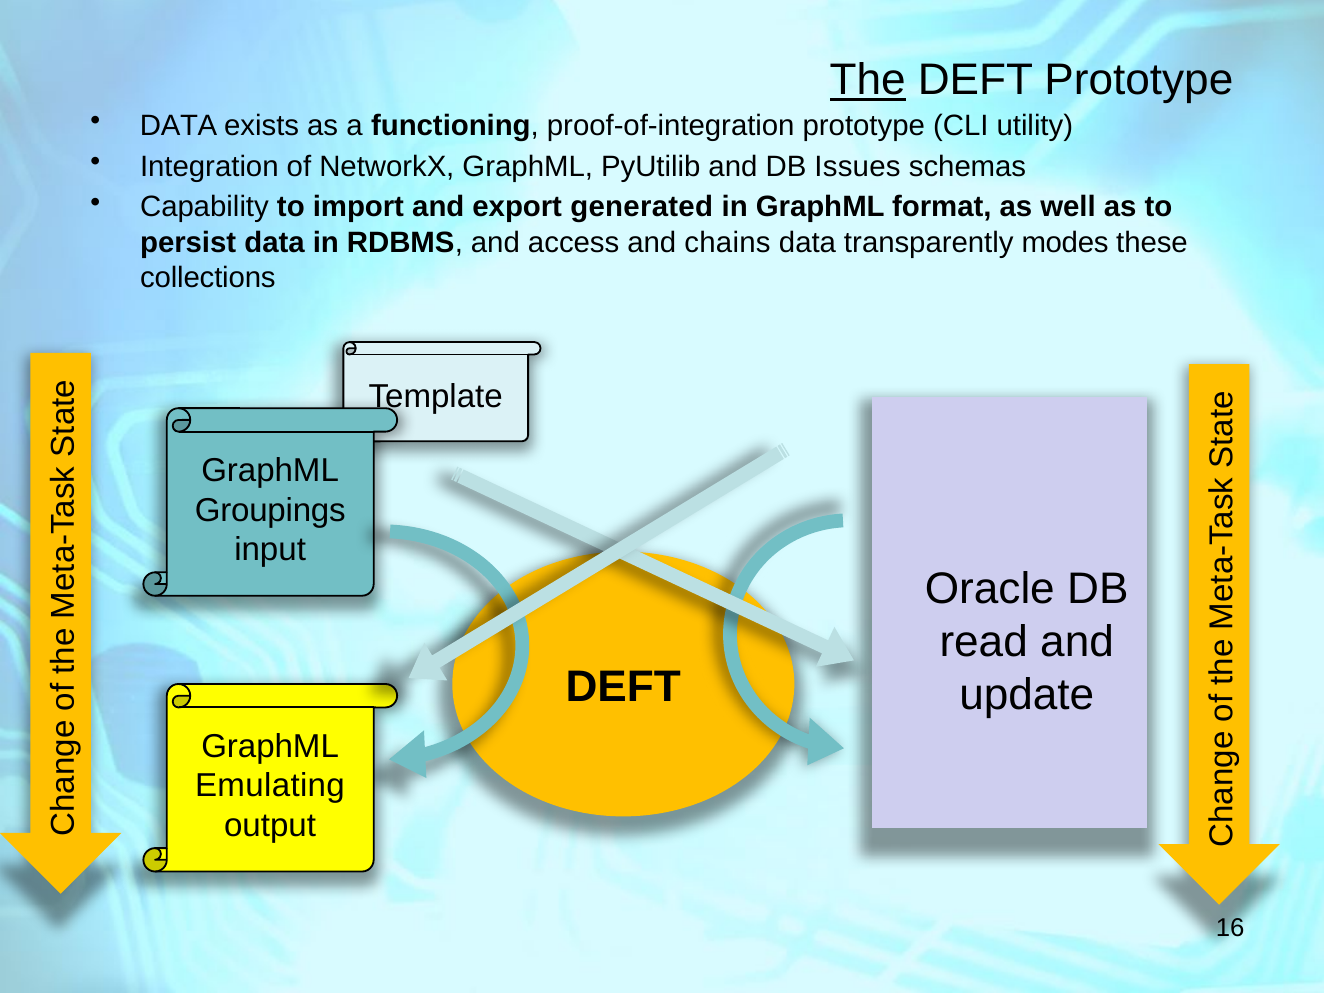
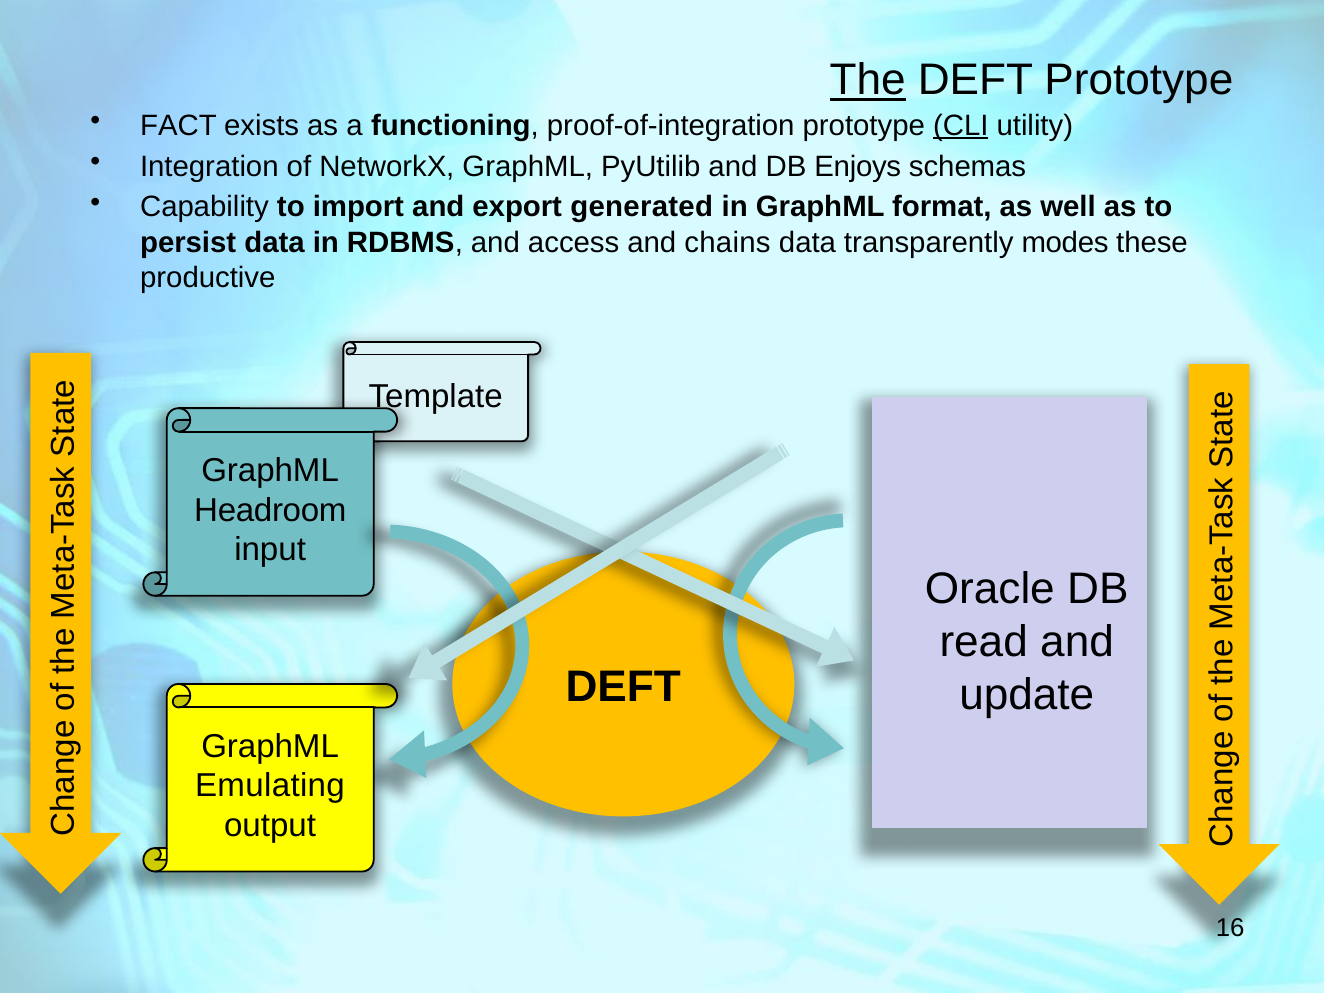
DATA at (179, 126): DATA -> FACT
CLI underline: none -> present
Issues: Issues -> Enjoys
collections: collections -> productive
Groupings: Groupings -> Headroom
